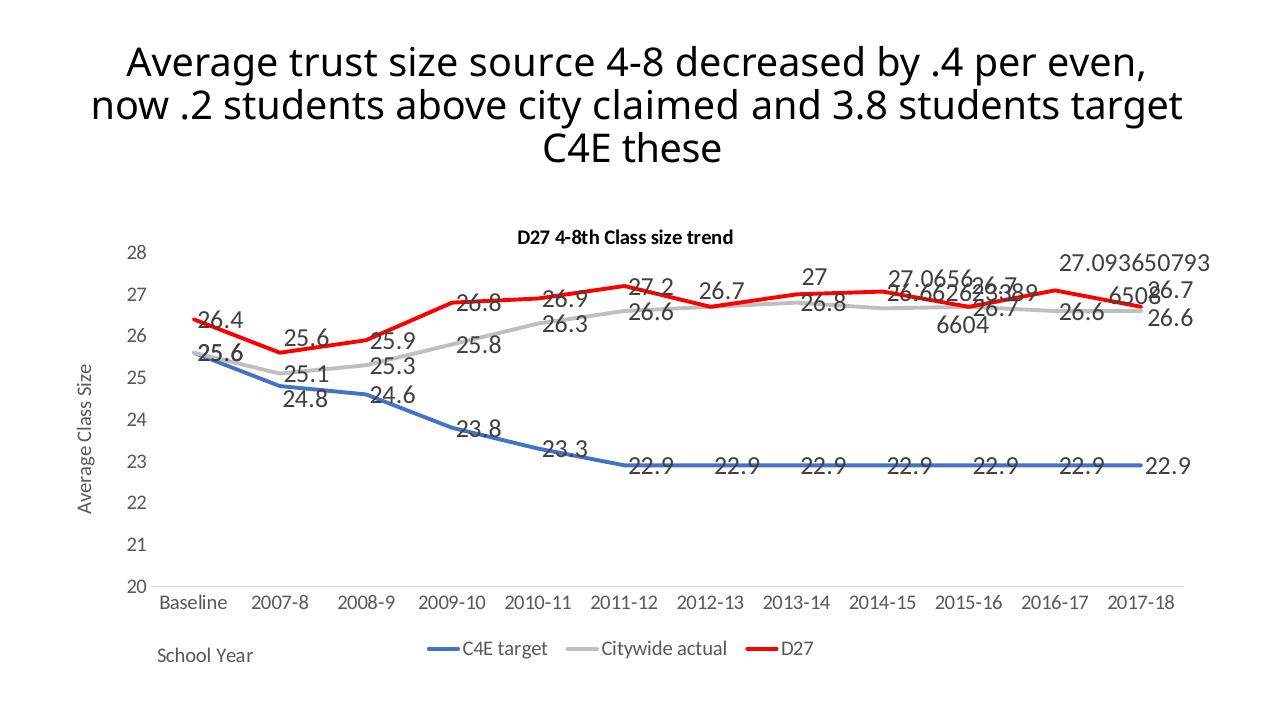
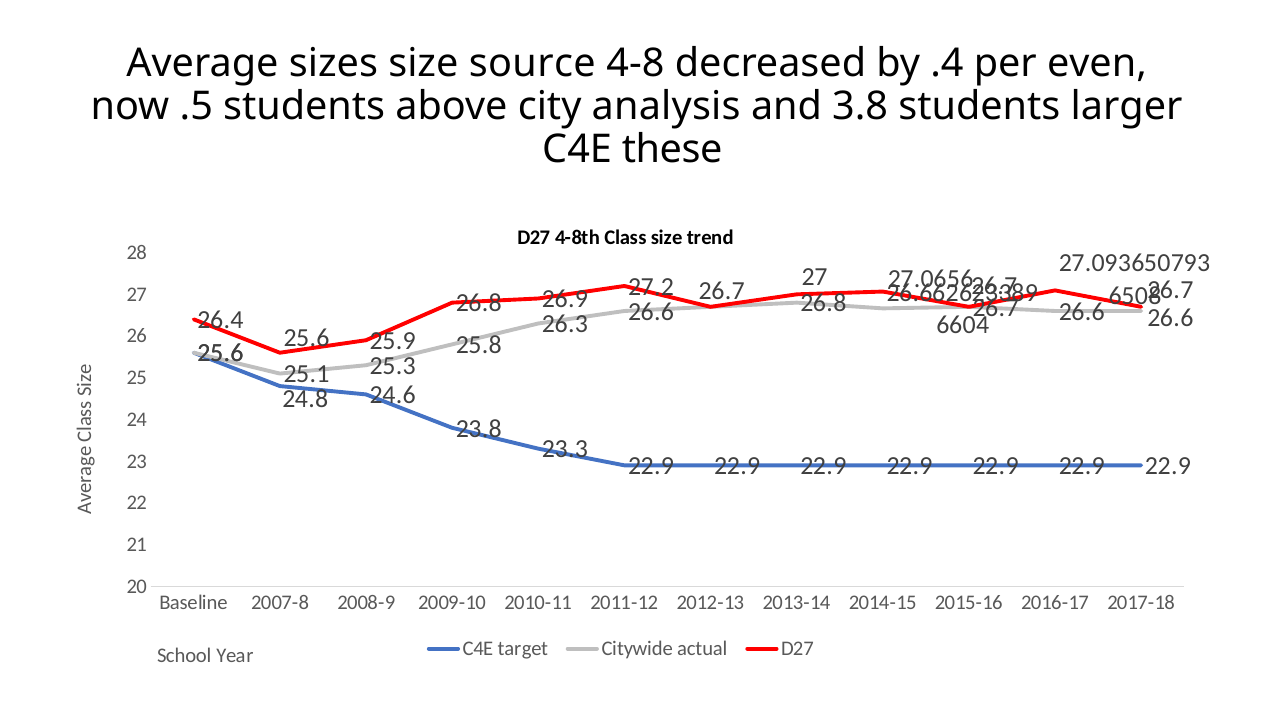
trust: trust -> sizes
.2: .2 -> .5
claimed: claimed -> analysis
students target: target -> larger
